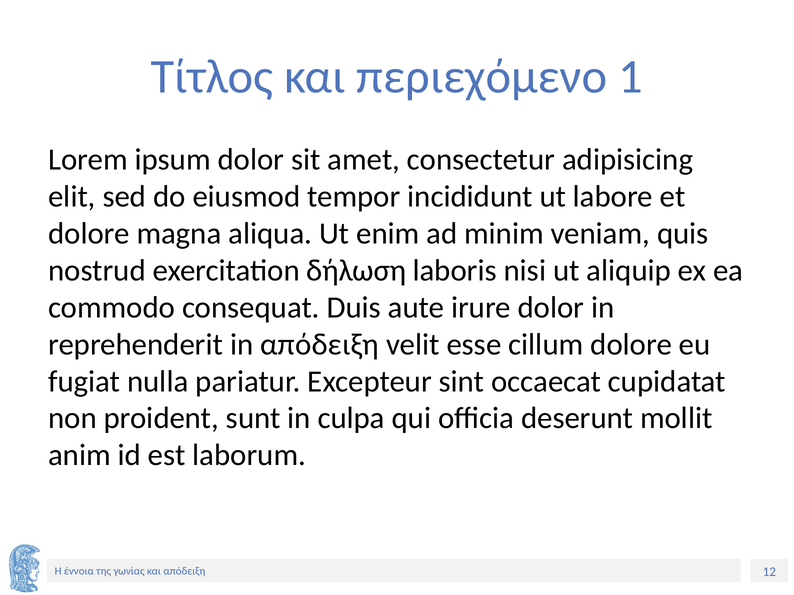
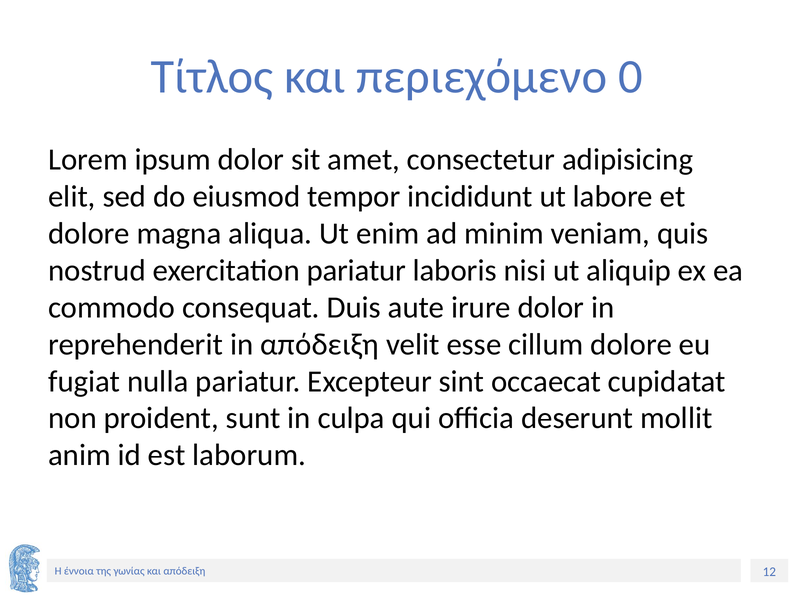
1: 1 -> 0
exercitation δήλωση: δήλωση -> pariatur
